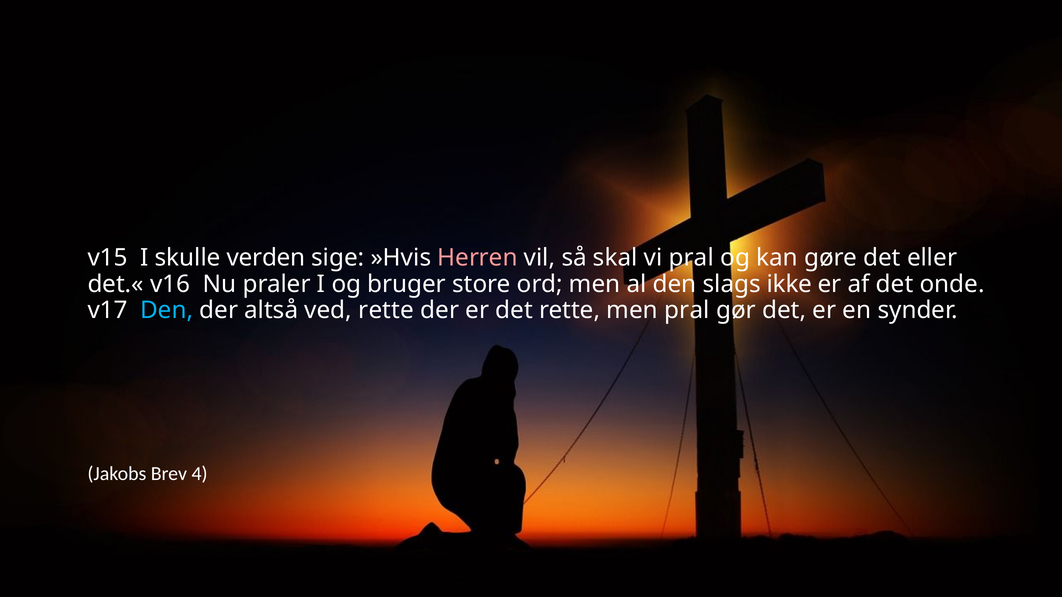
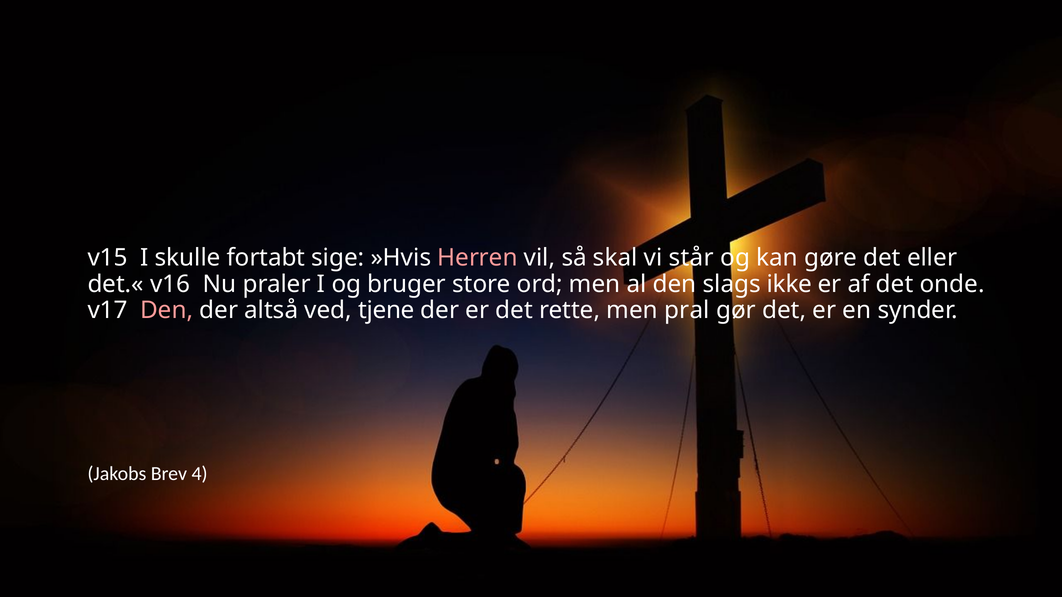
verden: verden -> fortabt
vi pral: pral -> står
Den at (167, 310) colour: light blue -> pink
ved rette: rette -> tjene
